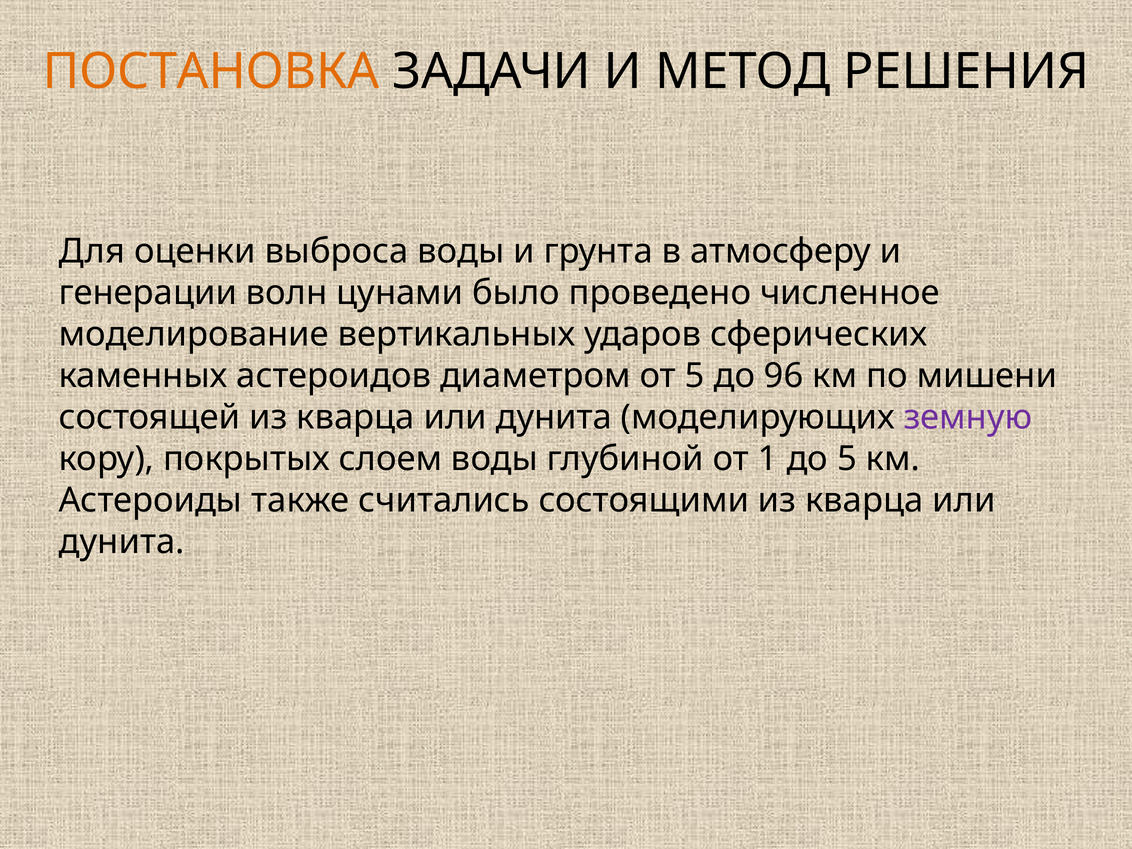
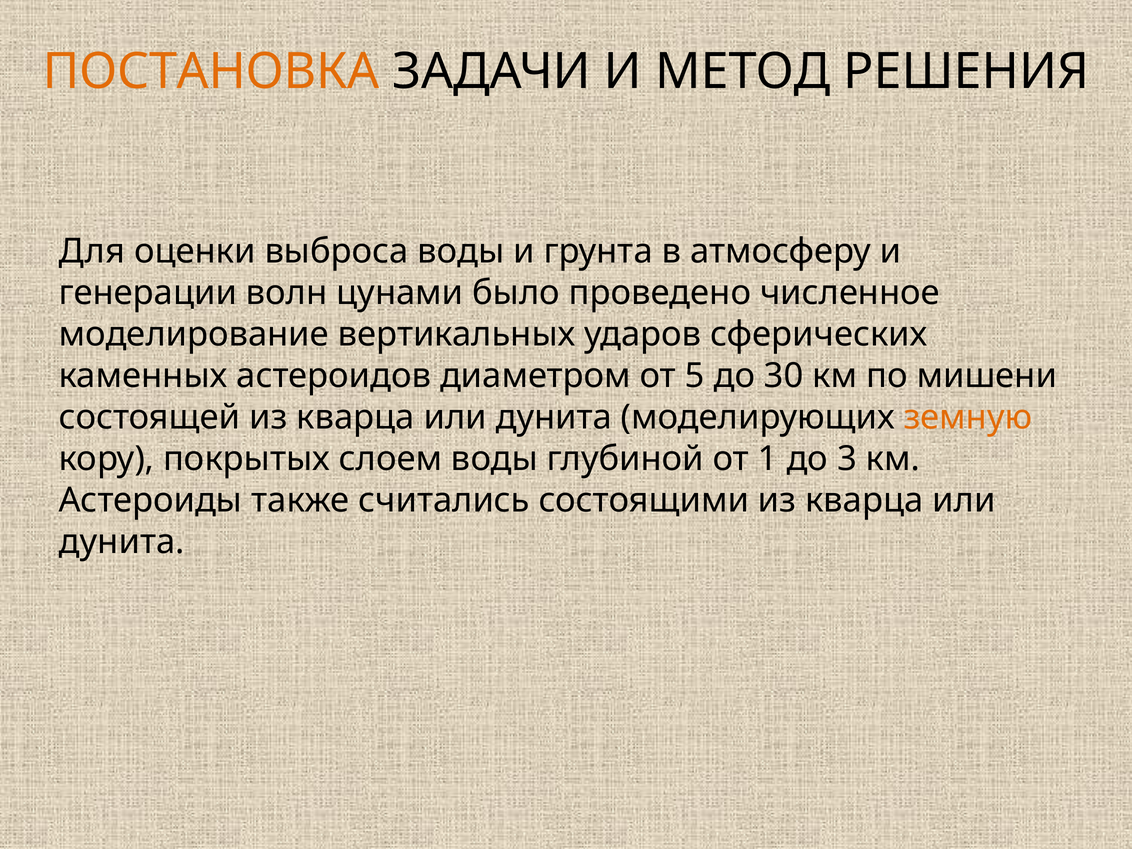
96: 96 -> 30
земную colour: purple -> orange
до 5: 5 -> 3
